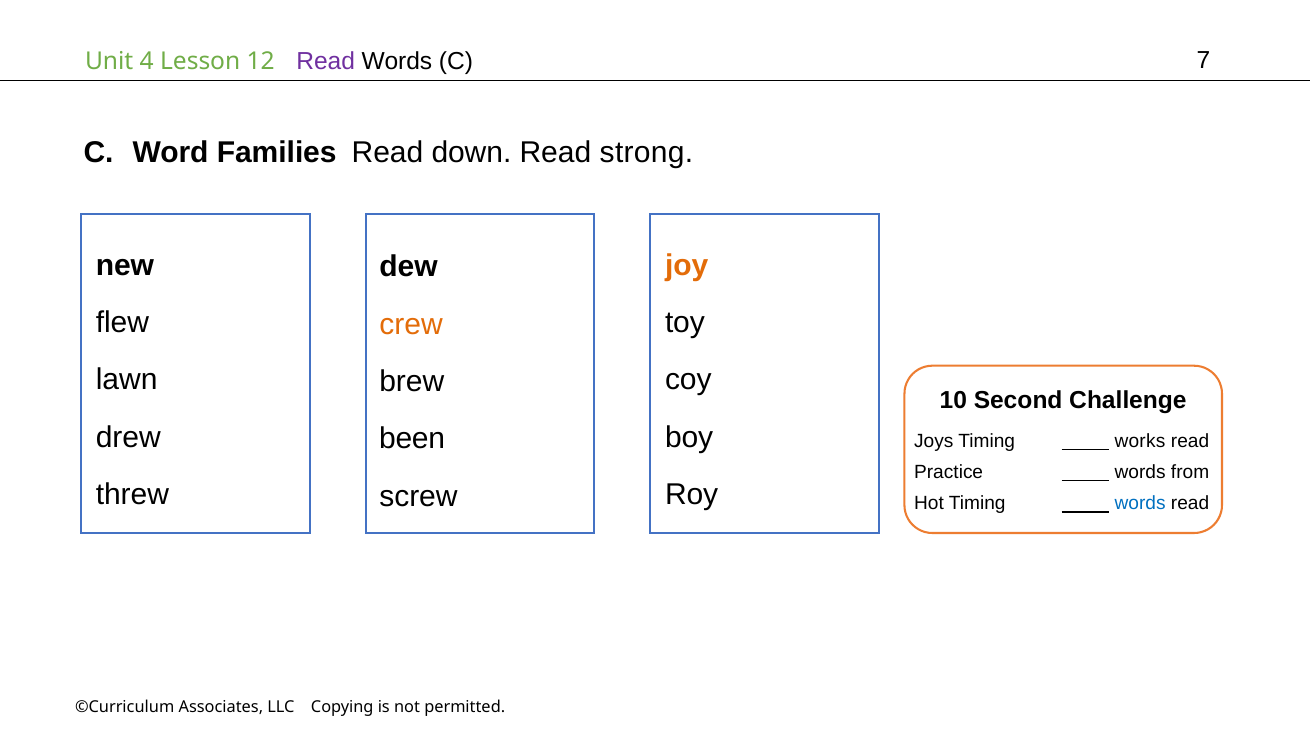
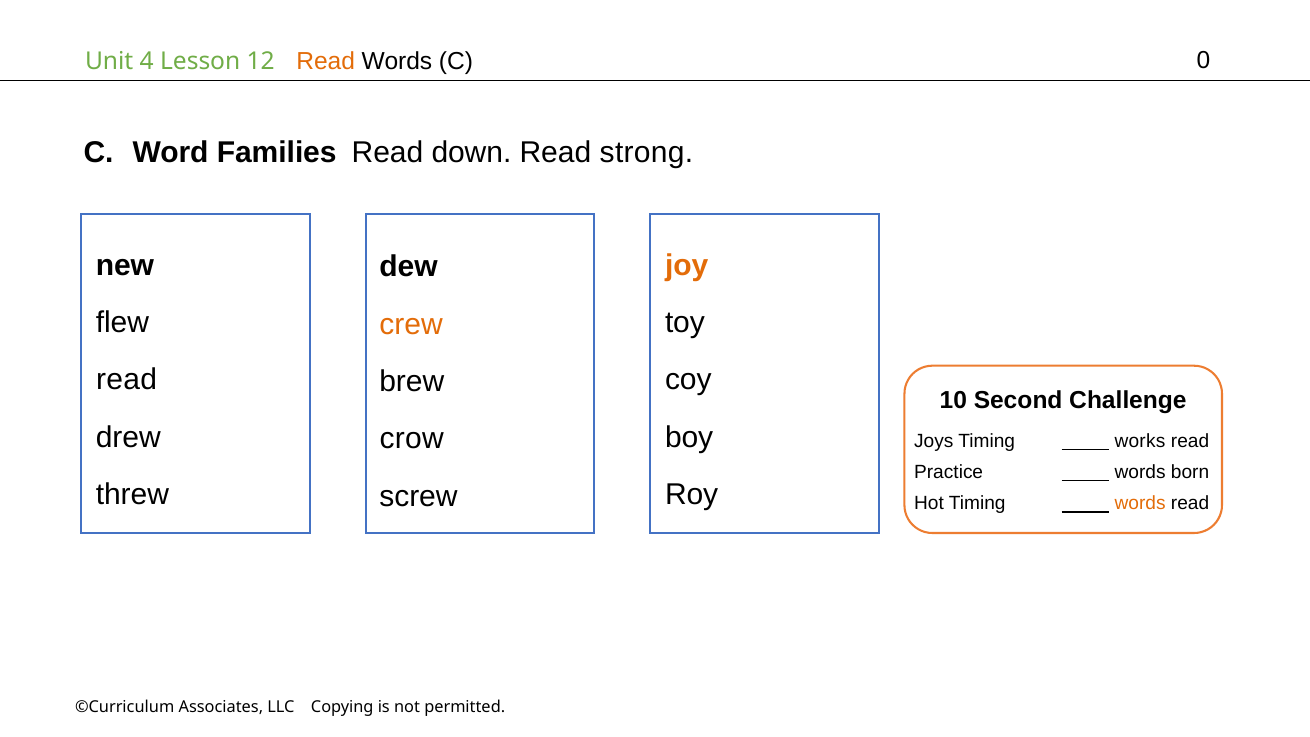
Read at (326, 61) colour: purple -> orange
7: 7 -> 0
lawn at (127, 380): lawn -> read
been: been -> crow
from: from -> born
words at (1140, 503) colour: blue -> orange
